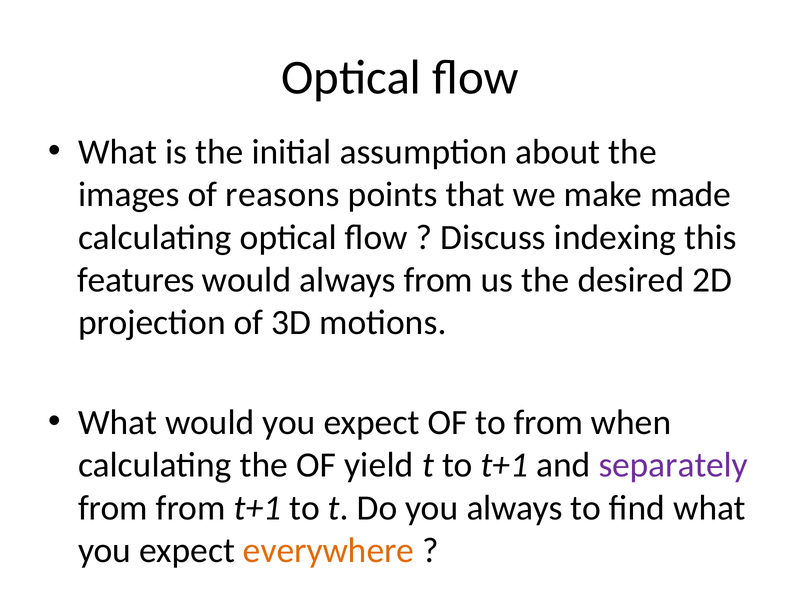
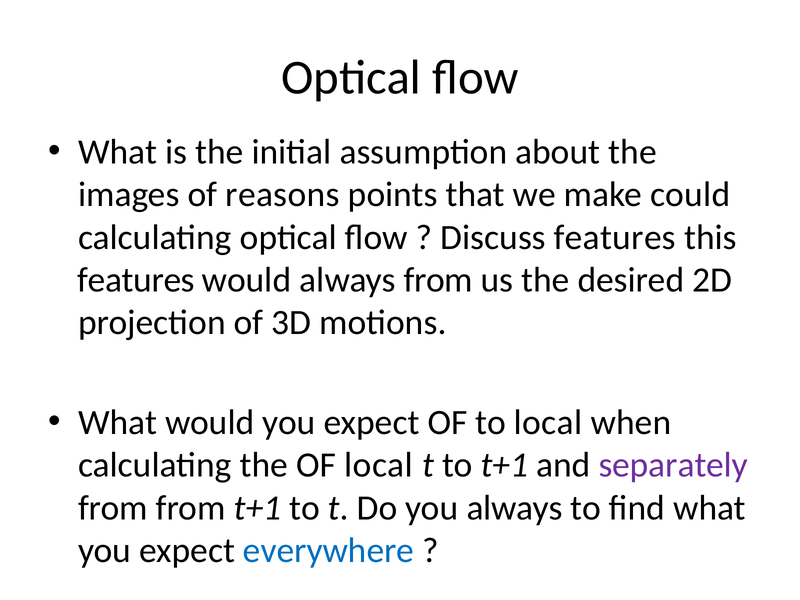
made: made -> could
Discuss indexing: indexing -> features
to from: from -> local
OF yield: yield -> local
everywhere colour: orange -> blue
